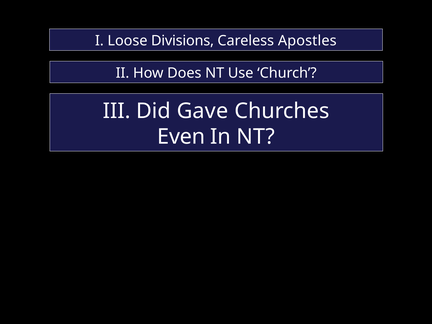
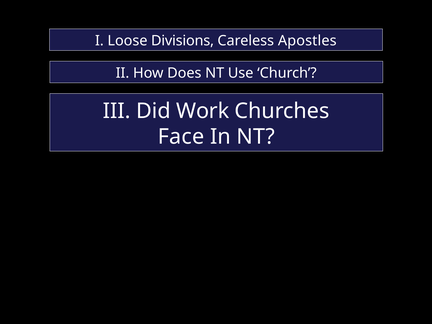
Gave: Gave -> Work
Even: Even -> Face
